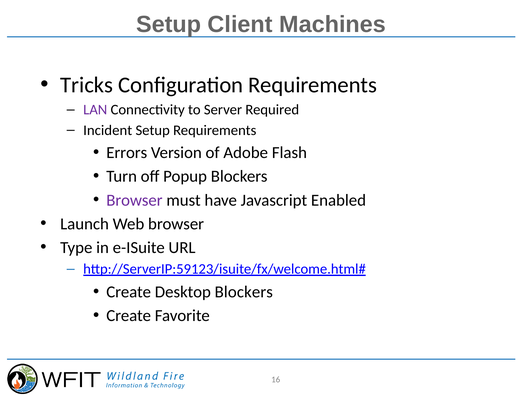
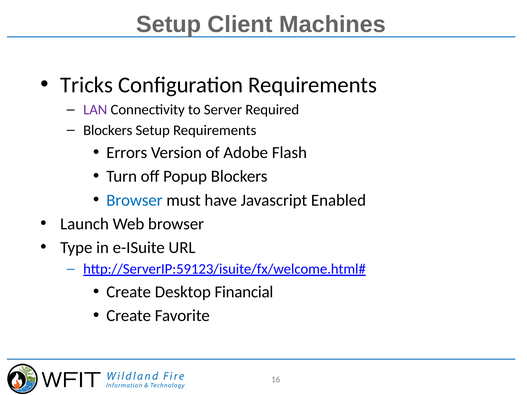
Incident at (108, 130): Incident -> Blockers
Browser at (134, 200) colour: purple -> blue
Desktop Blockers: Blockers -> Financial
